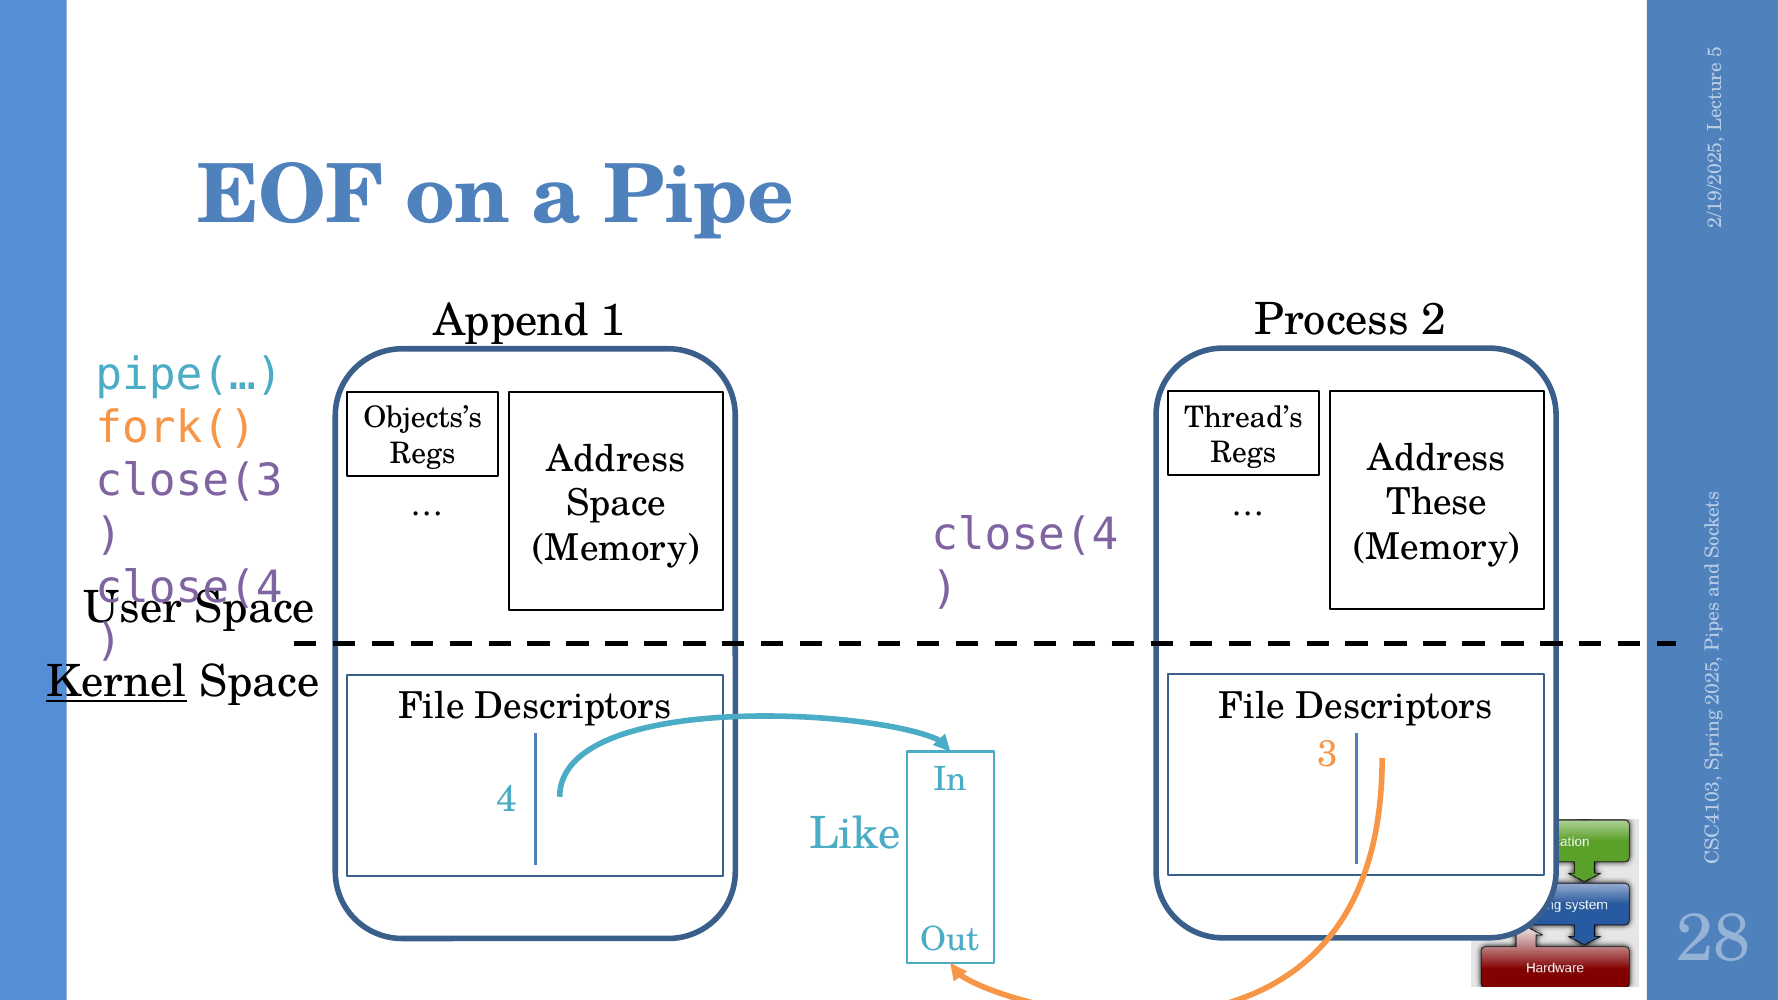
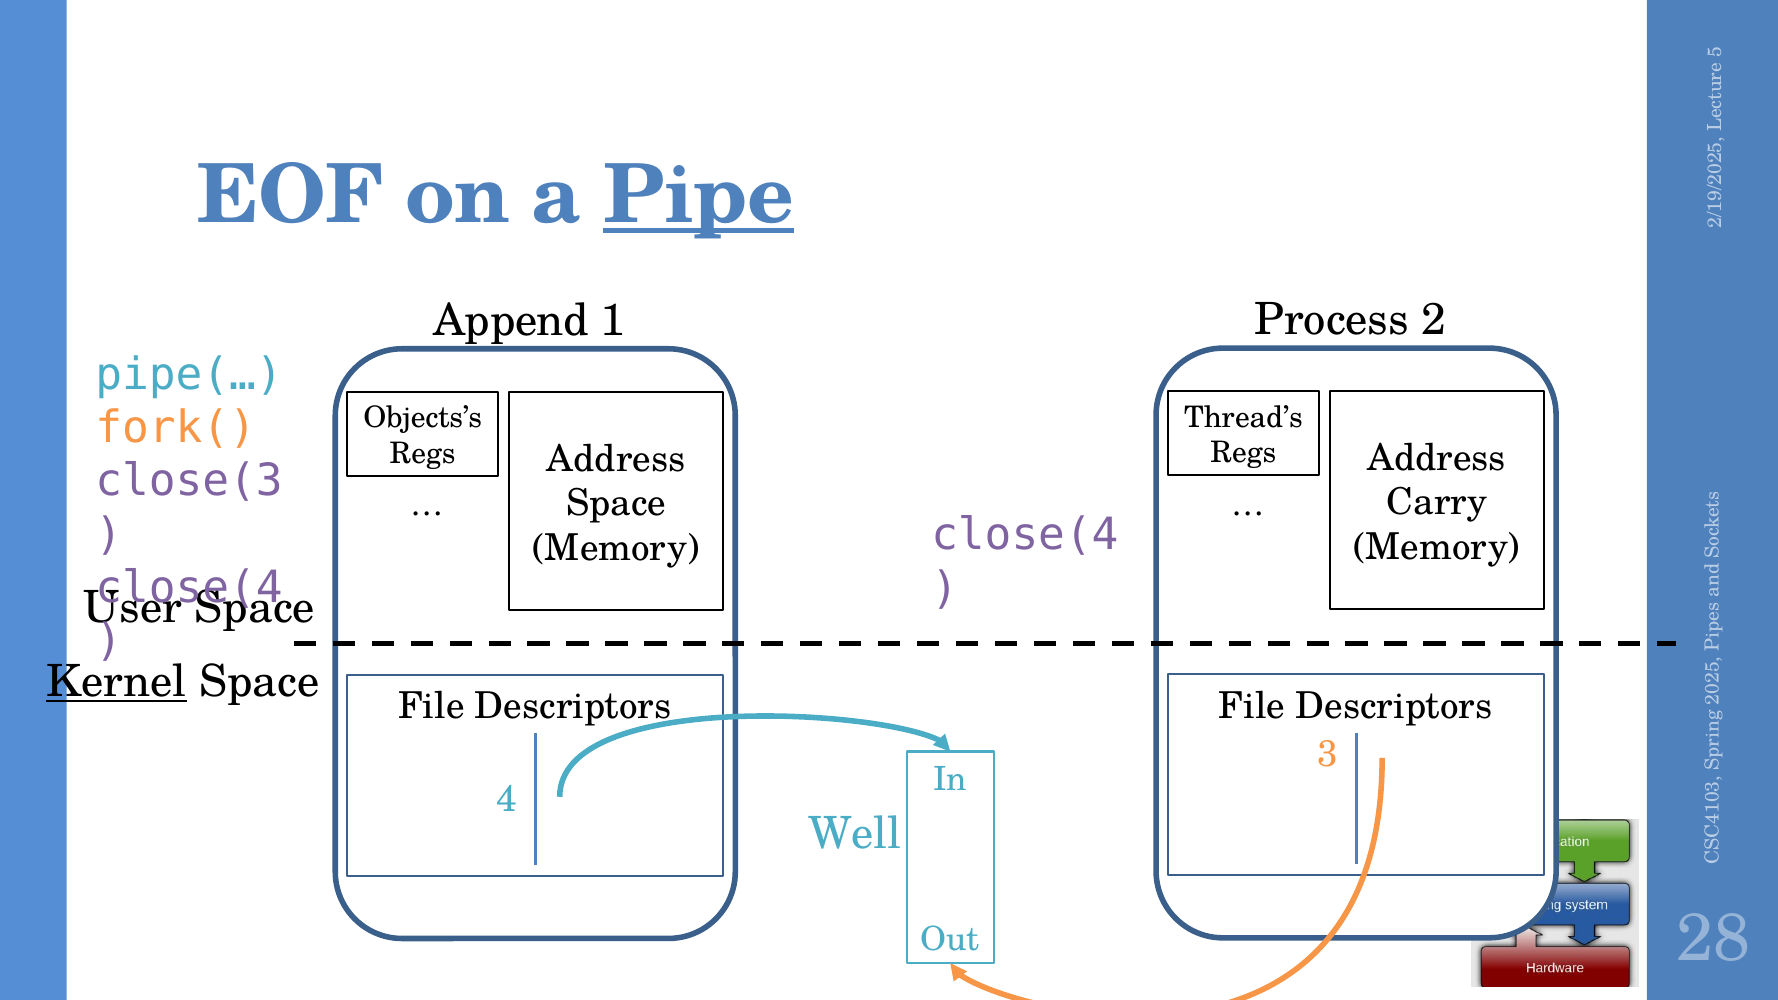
Pipe underline: none -> present
These: These -> Carry
Like: Like -> Well
